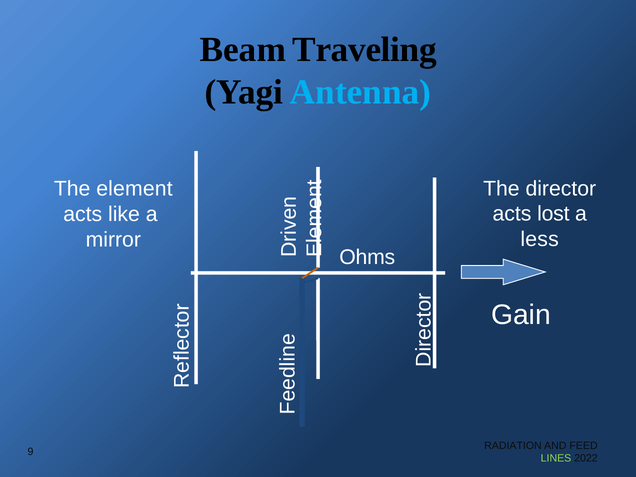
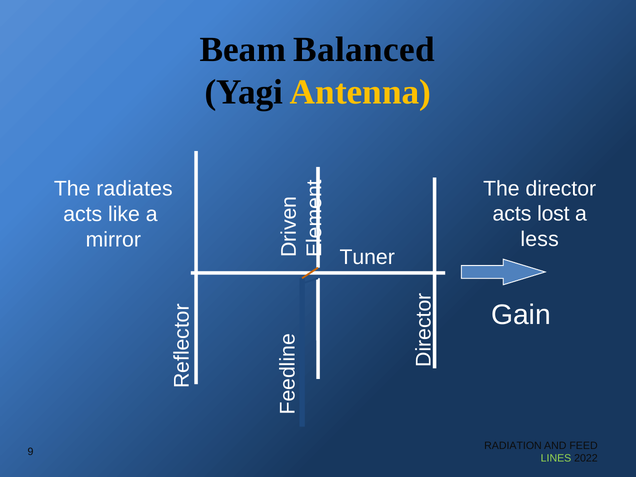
Traveling: Traveling -> Balanced
Antenna colour: light blue -> yellow
element: element -> radiates
Ohms: Ohms -> Tuner
